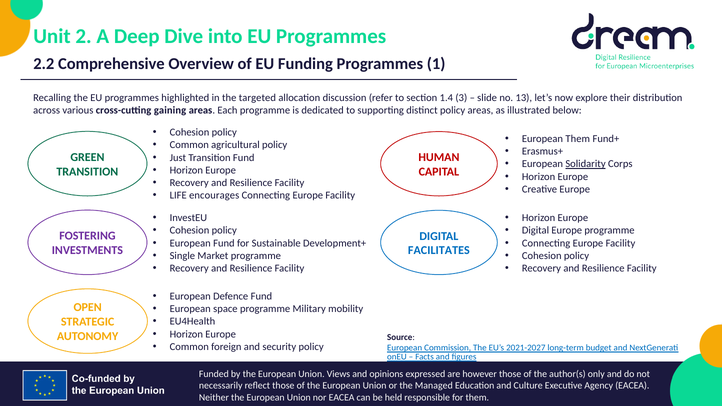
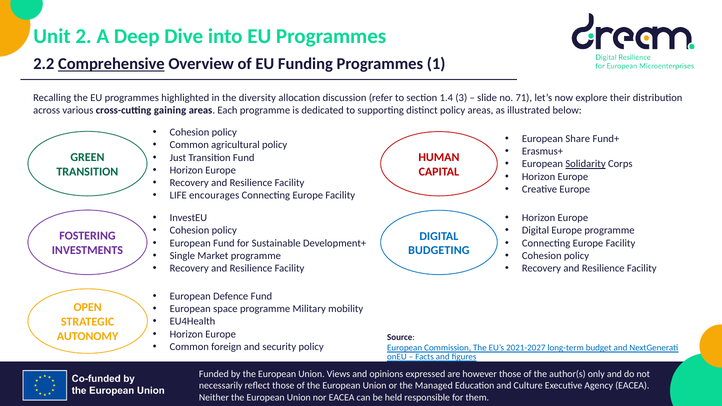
Comprehensive underline: none -> present
targeted: targeted -> diversity
13: 13 -> 71
European Them: Them -> Share
FACILITATES: FACILITATES -> BUDGETING
